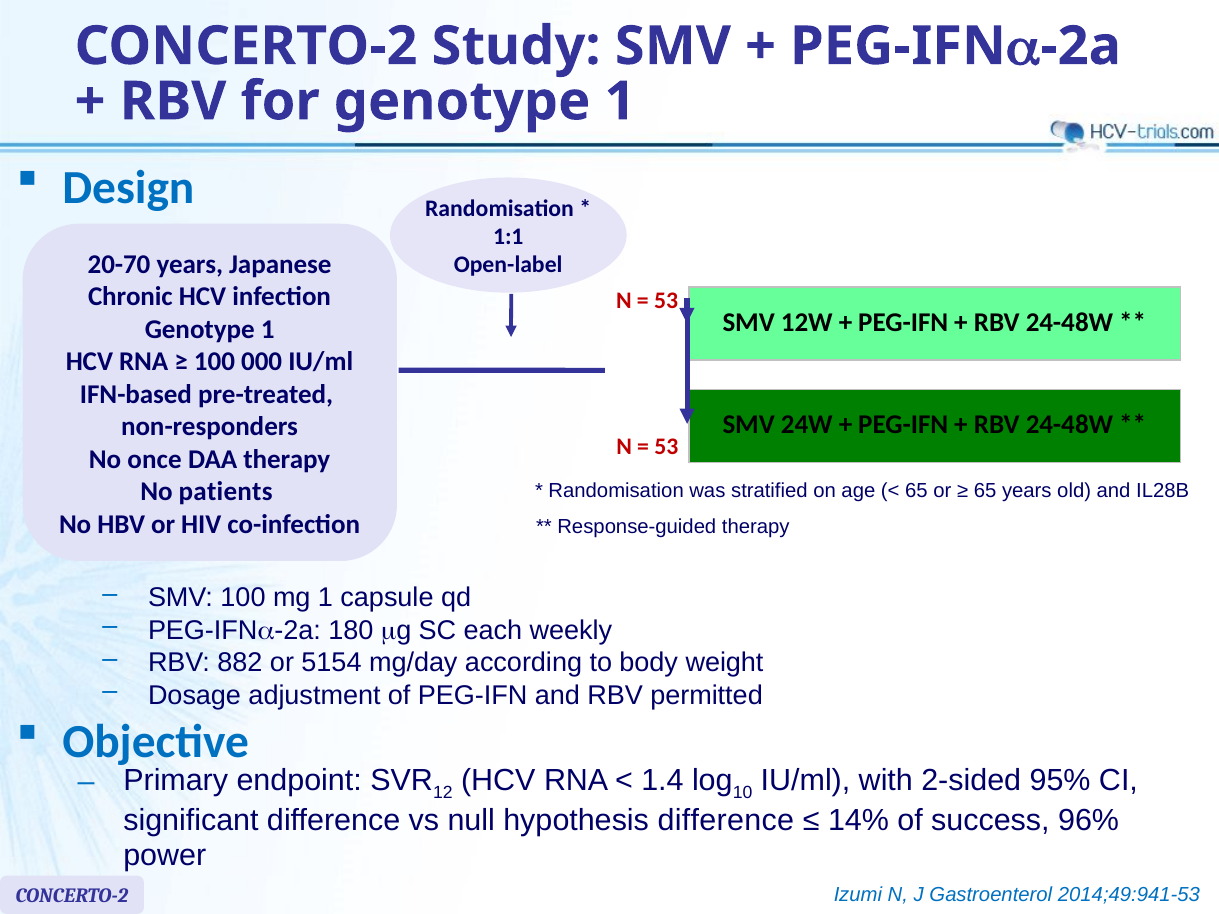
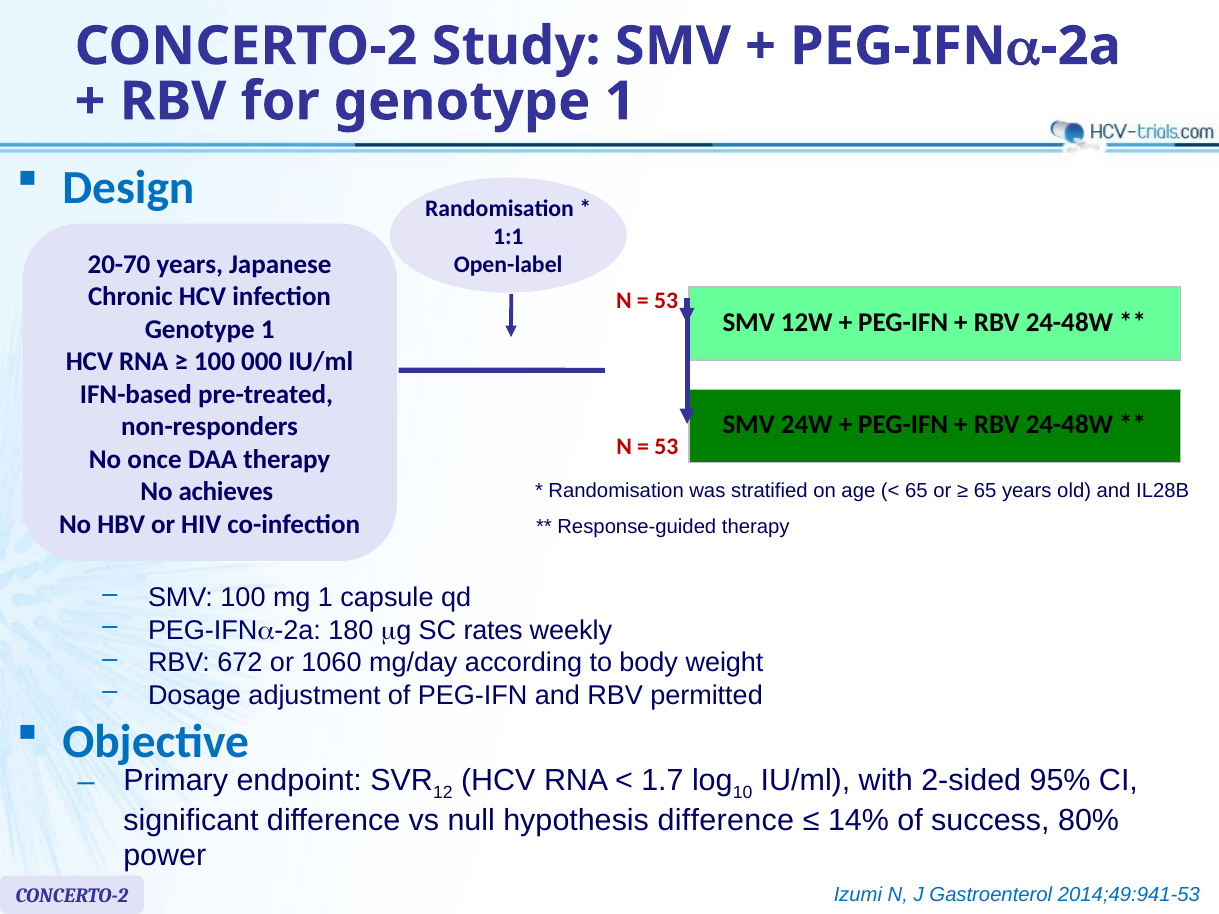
patients: patients -> achieves
each: each -> rates
882: 882 -> 672
5154: 5154 -> 1060
1.4: 1.4 -> 1.7
96%: 96% -> 80%
